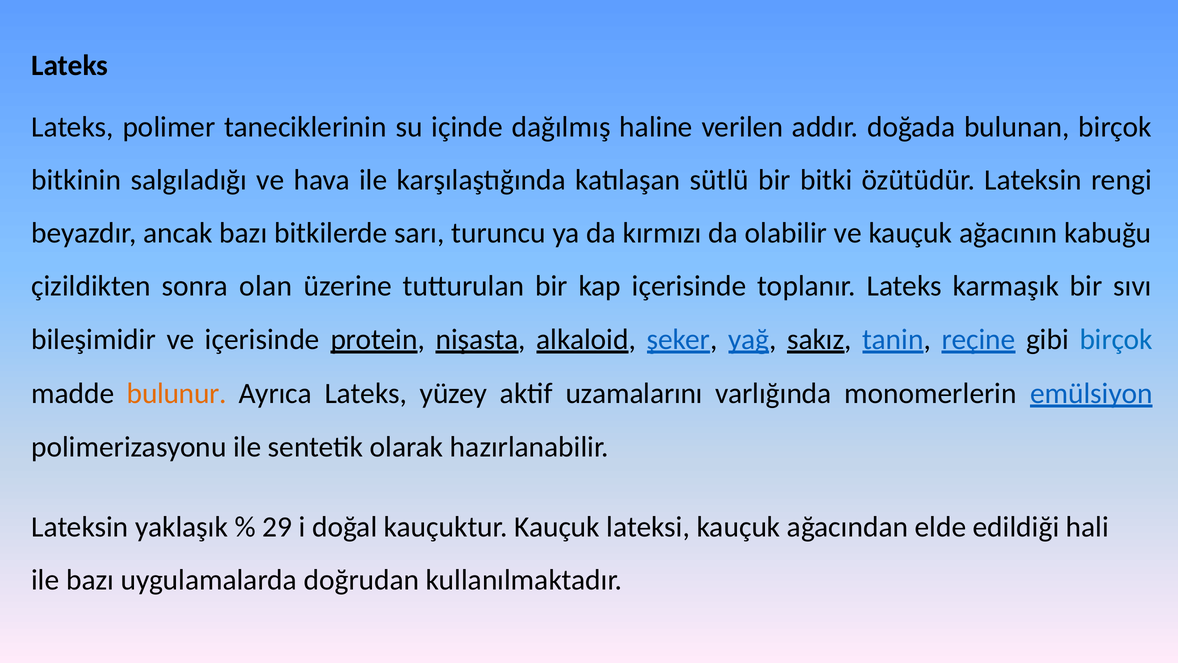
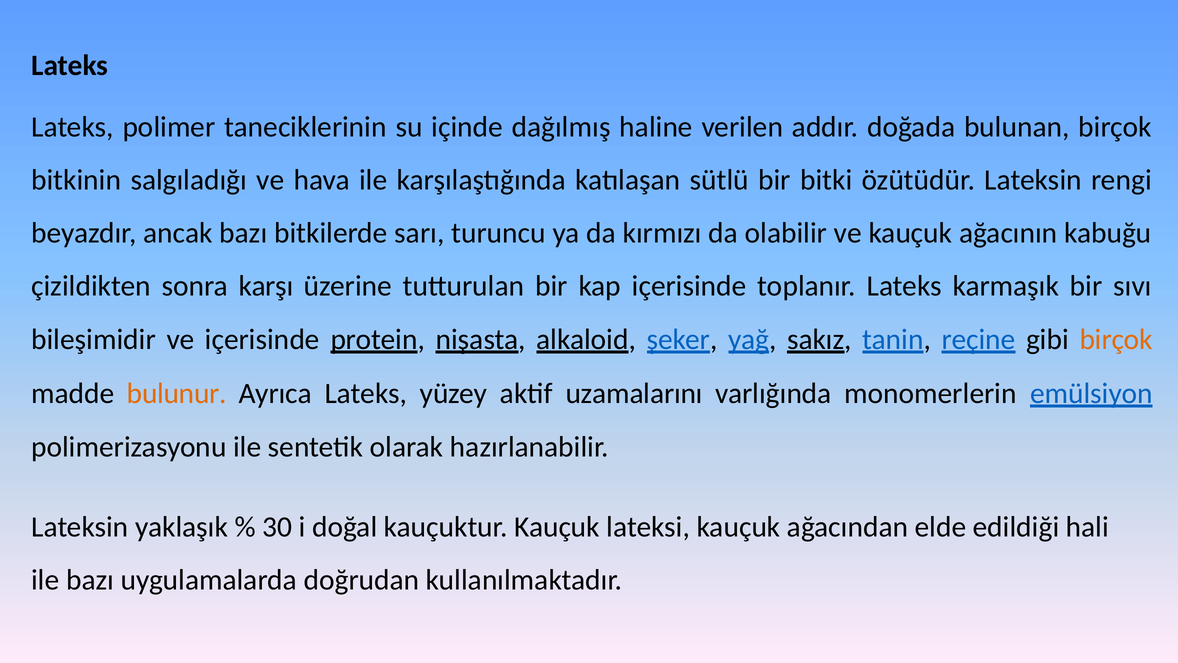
olan: olan -> karşı
birçok at (1116, 339) colour: blue -> orange
29: 29 -> 30
